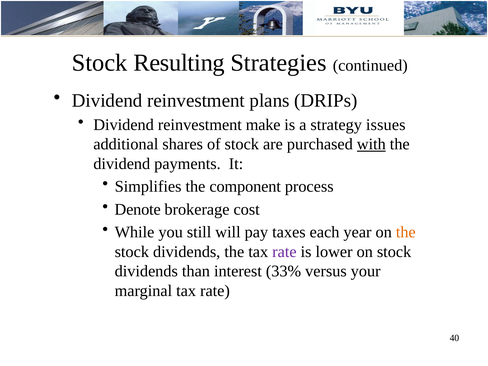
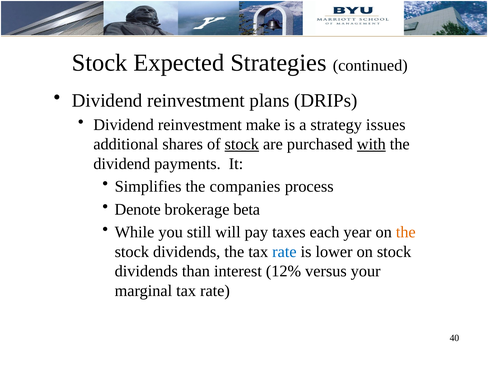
Resulting: Resulting -> Expected
stock at (242, 144) underline: none -> present
component: component -> companies
cost: cost -> beta
rate at (284, 252) colour: purple -> blue
33%: 33% -> 12%
